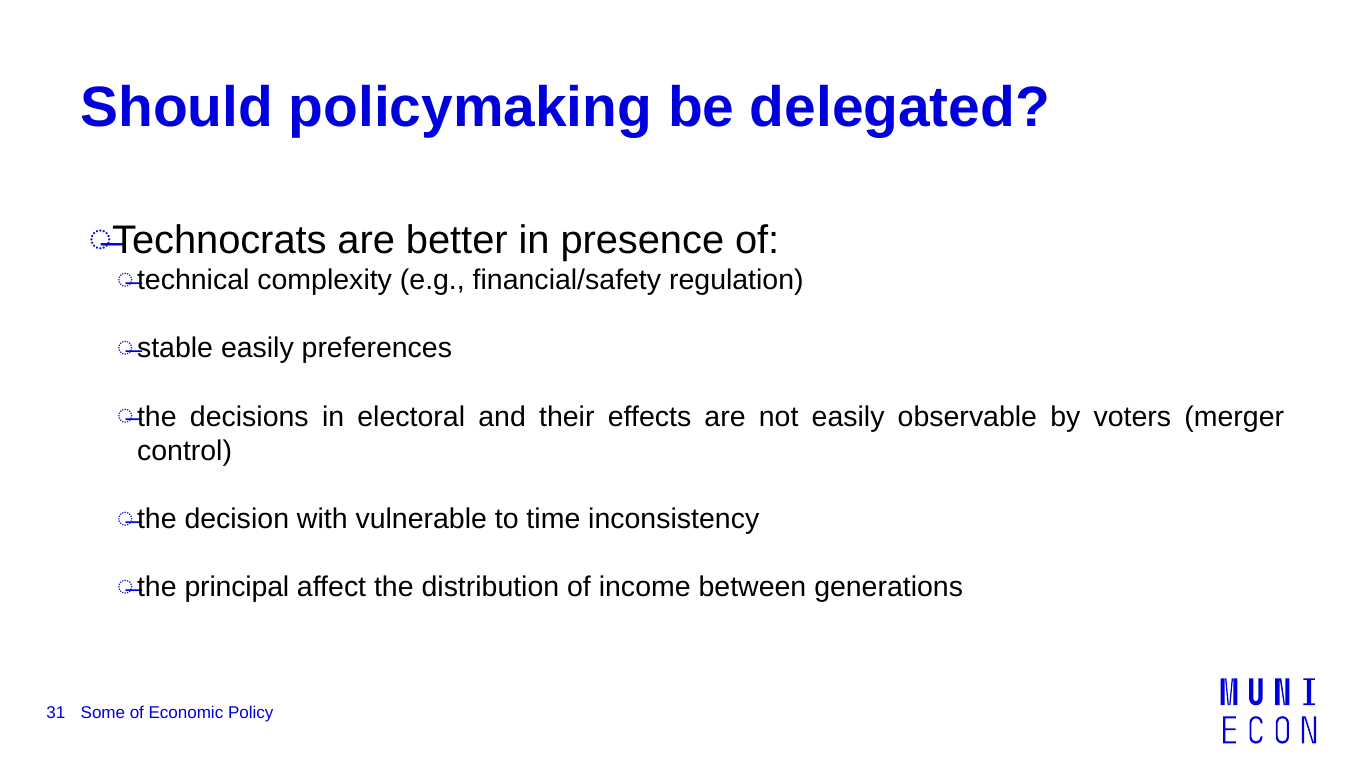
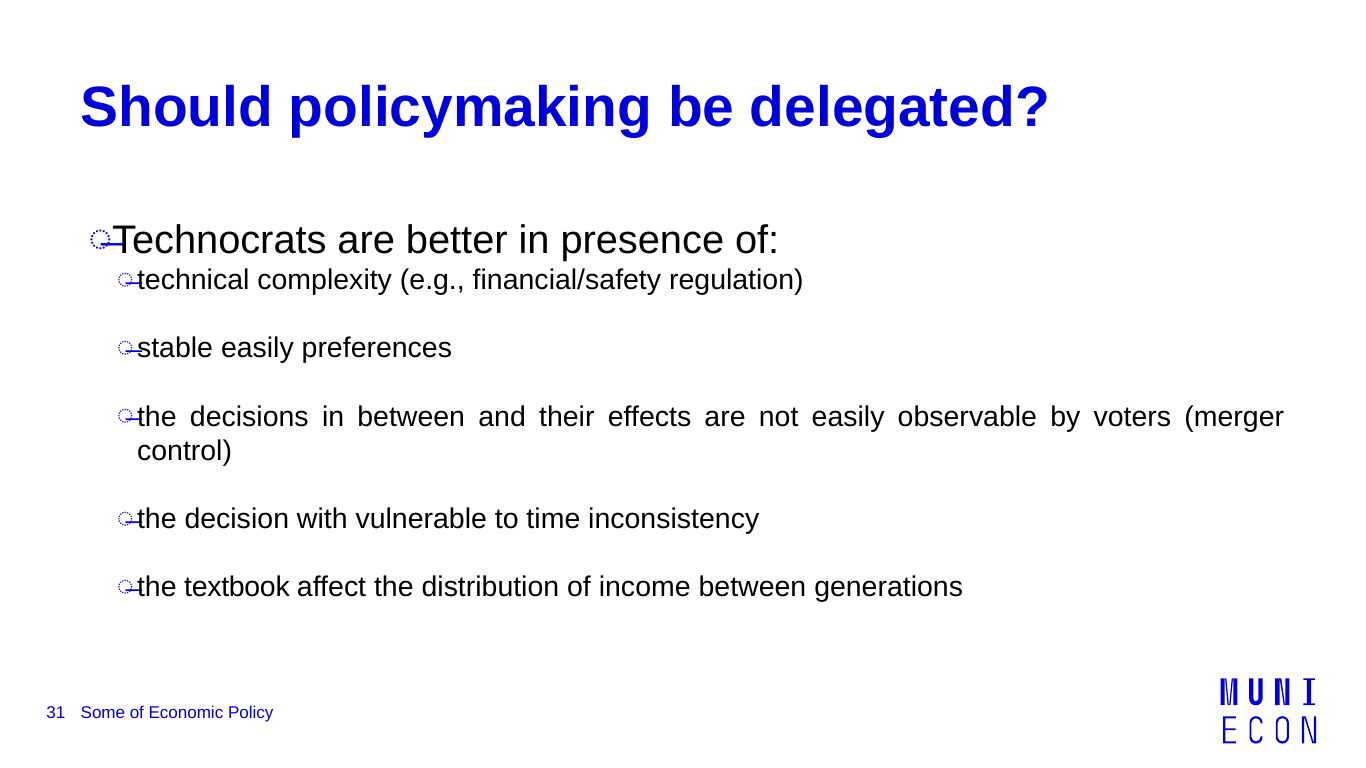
in electoral: electoral -> between
principal: principal -> textbook
